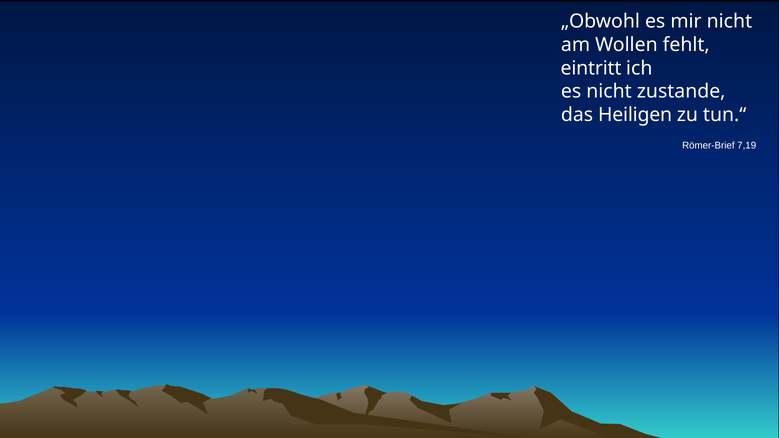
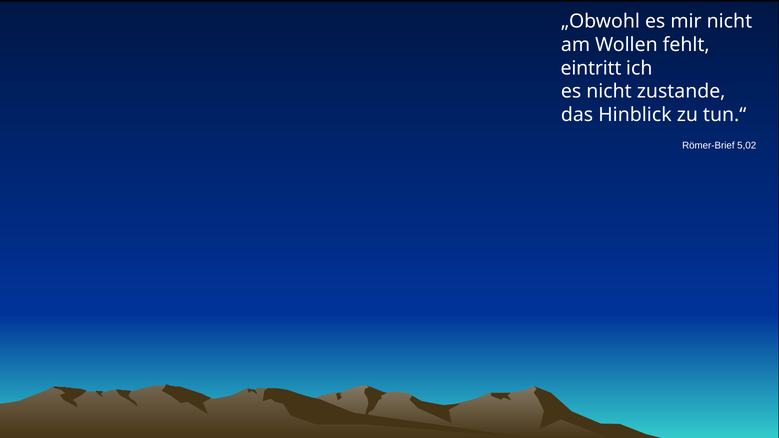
Heiligen: Heiligen -> Hinblick
7,19: 7,19 -> 5,02
